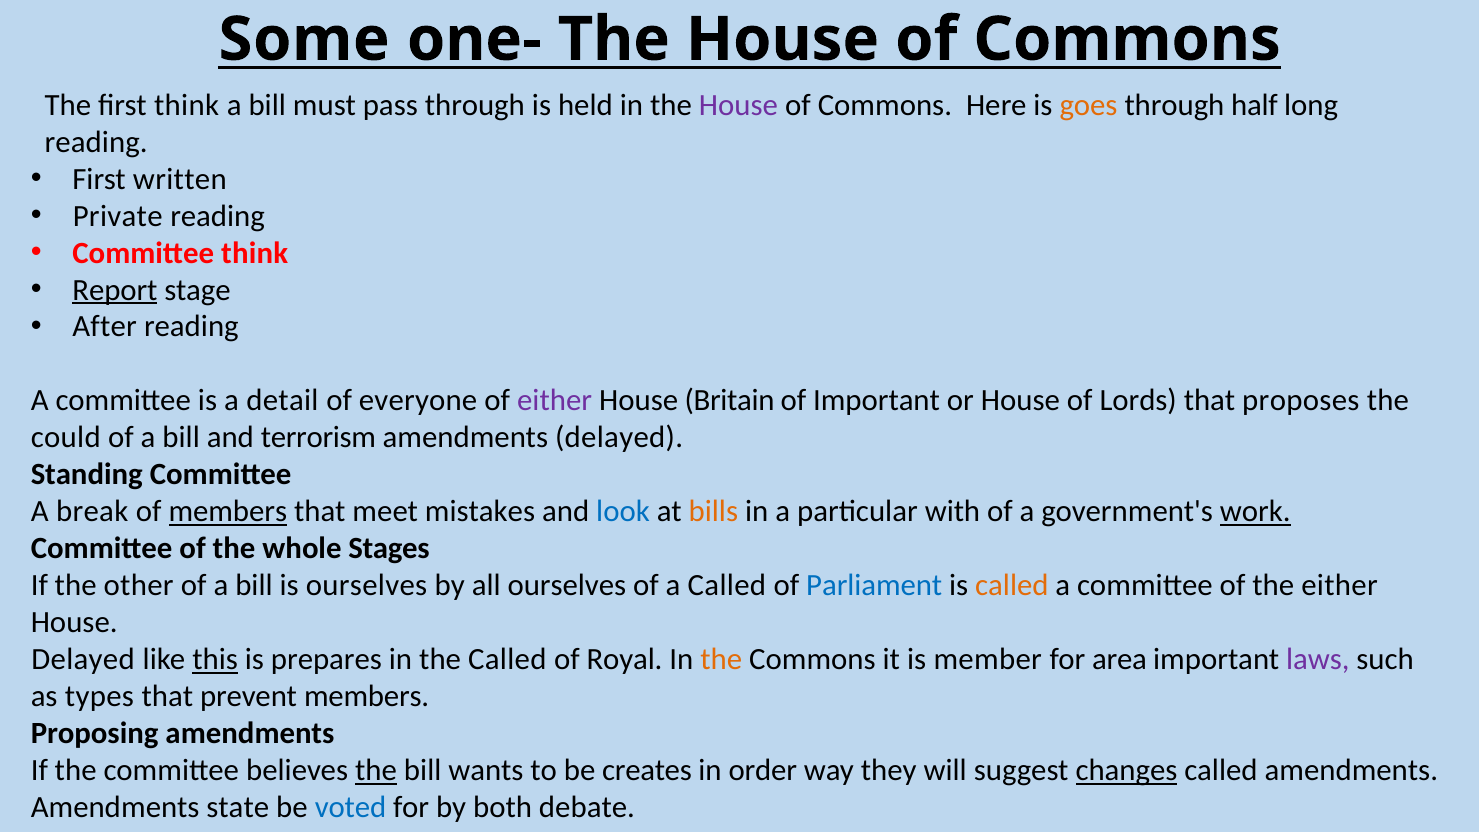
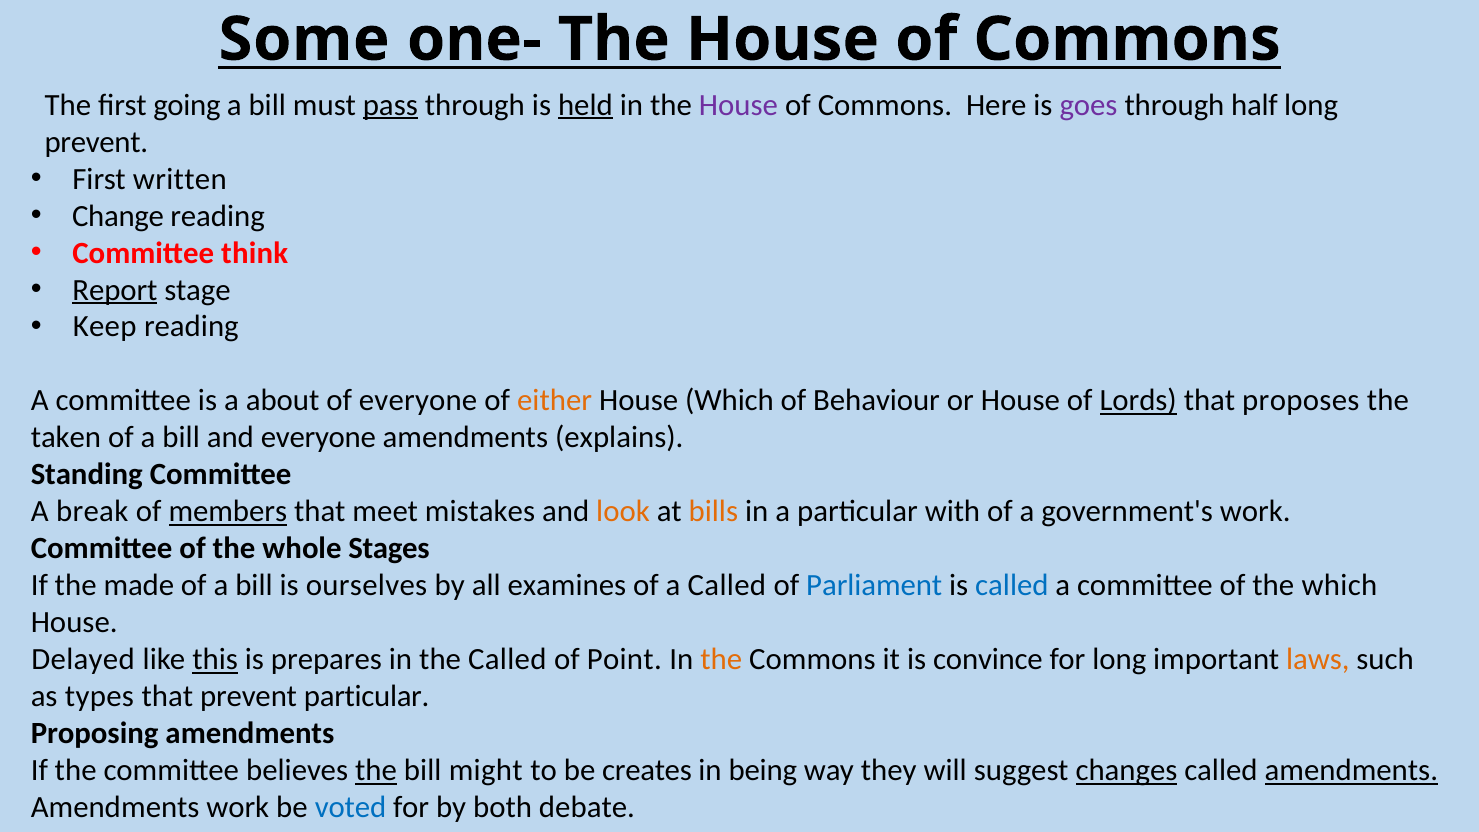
first think: think -> going
pass underline: none -> present
held underline: none -> present
goes colour: orange -> purple
reading at (96, 142): reading -> prevent
Private: Private -> Change
After: After -> Keep
detail: detail -> about
either at (555, 401) colour: purple -> orange
House Britain: Britain -> Which
of Important: Important -> Behaviour
Lords underline: none -> present
could: could -> taken
and terrorism: terrorism -> everyone
amendments delayed: delayed -> explains
look colour: blue -> orange
work at (1255, 512) underline: present -> none
other: other -> made
all ourselves: ourselves -> examines
called at (1012, 586) colour: orange -> blue
the either: either -> which
Royal: Royal -> Point
member: member -> convince
for area: area -> long
laws colour: purple -> orange
prevent members: members -> particular
wants: wants -> might
order: order -> being
amendments at (1351, 771) underline: none -> present
Amendments state: state -> work
